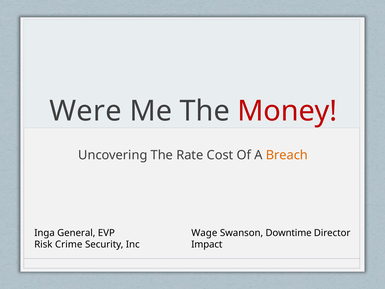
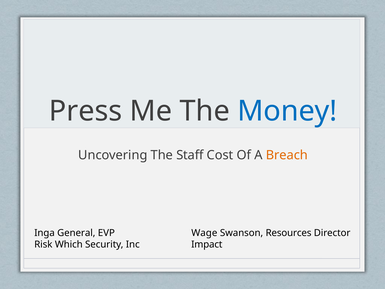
Were: Were -> Press
Money colour: red -> blue
Rate: Rate -> Staff
Downtime: Downtime -> Resources
Crime: Crime -> Which
